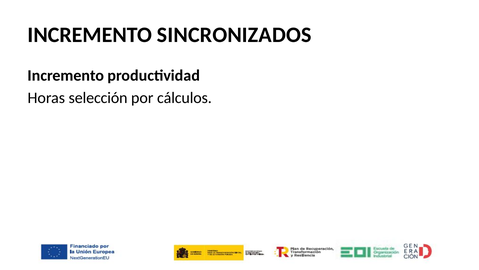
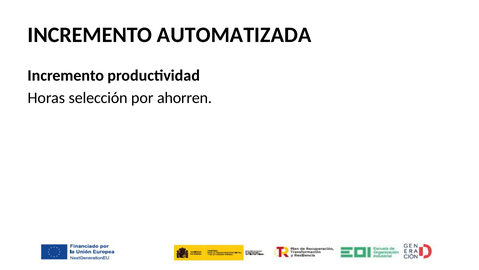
SINCRONIZADOS: SINCRONIZADOS -> AUTOMATIZADA
cálculos: cálculos -> ahorren
